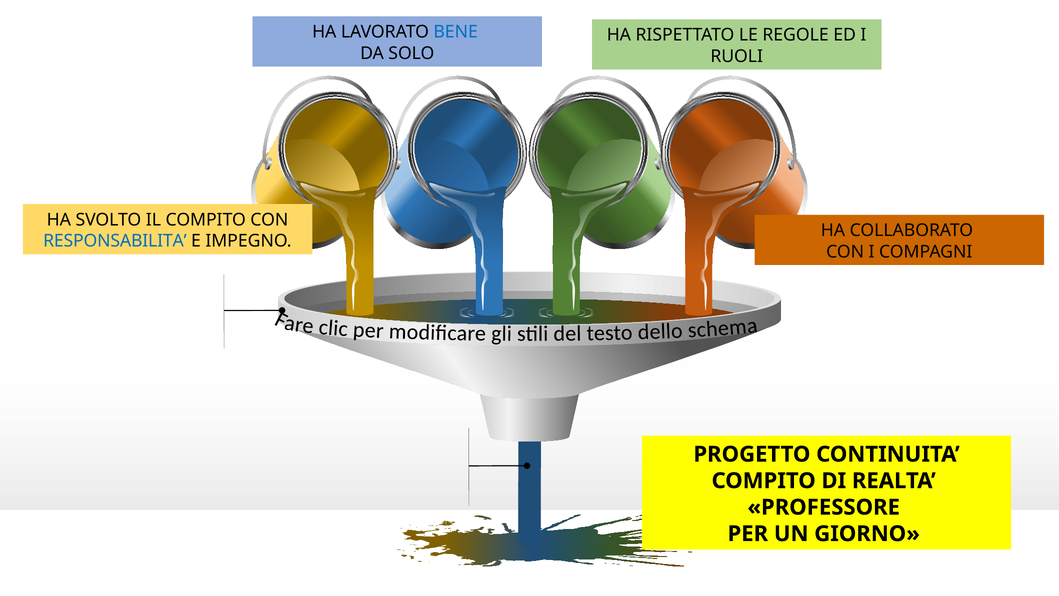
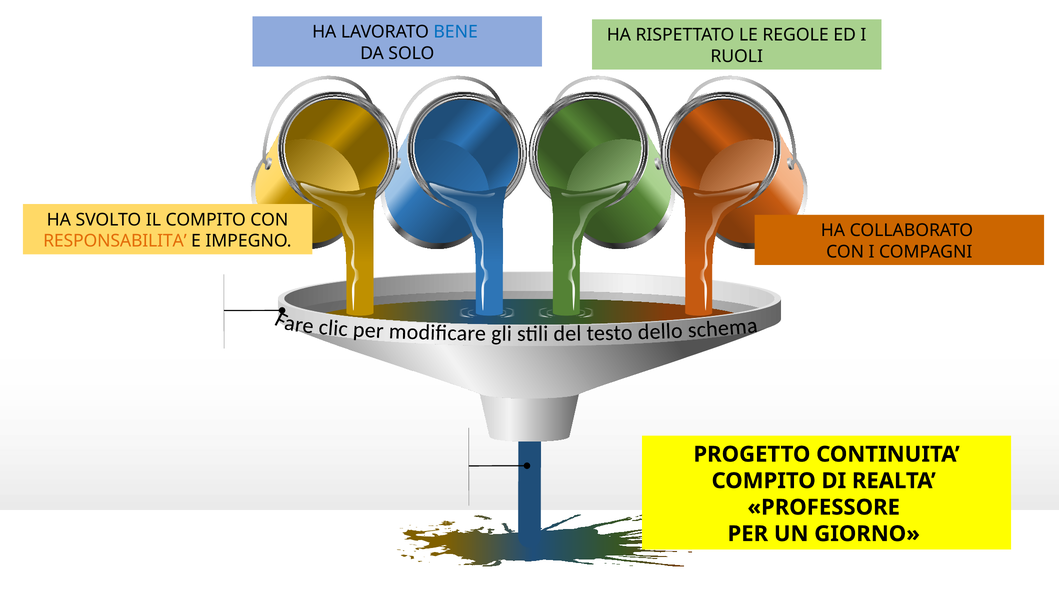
RESPONSABILITA colour: blue -> orange
